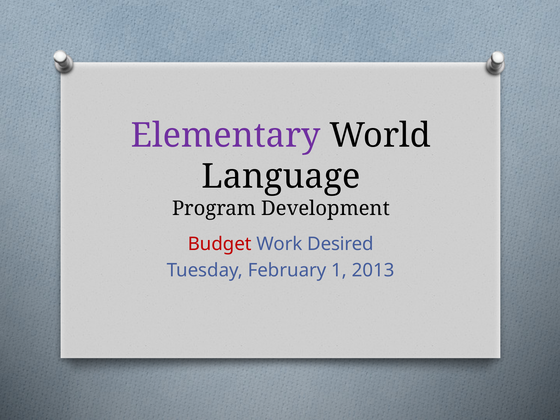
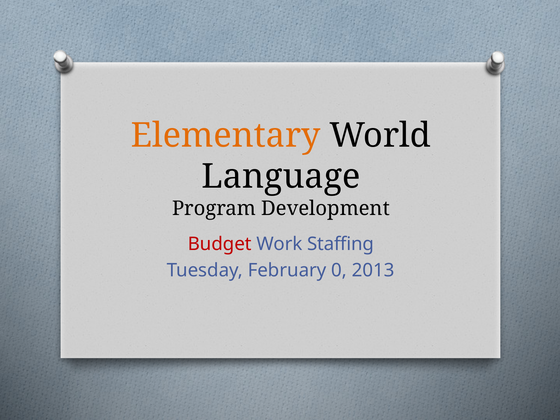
Elementary colour: purple -> orange
Desired: Desired -> Staffing
1: 1 -> 0
